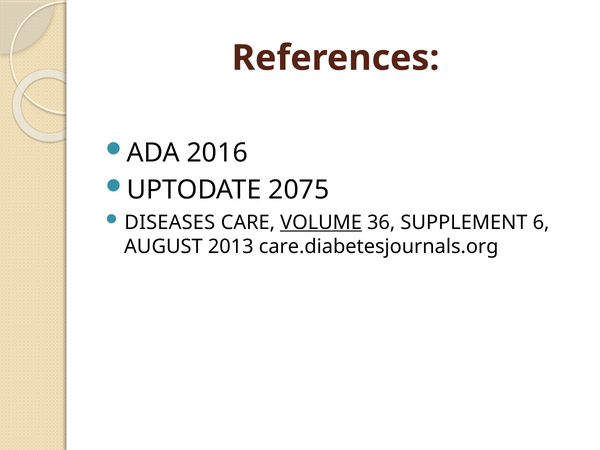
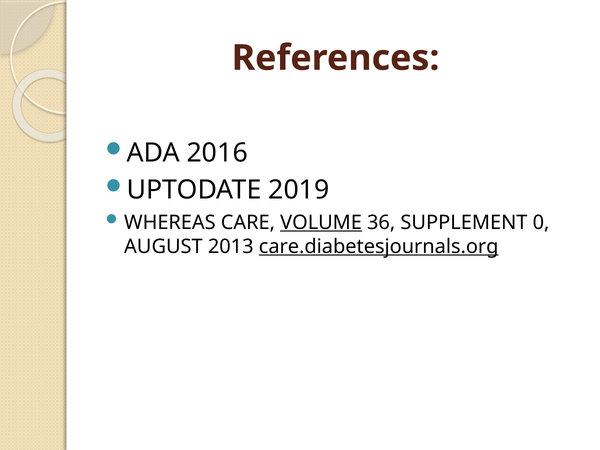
2075: 2075 -> 2019
DISEASES: DISEASES -> WHEREAS
6: 6 -> 0
care.diabetesjournals.org underline: none -> present
